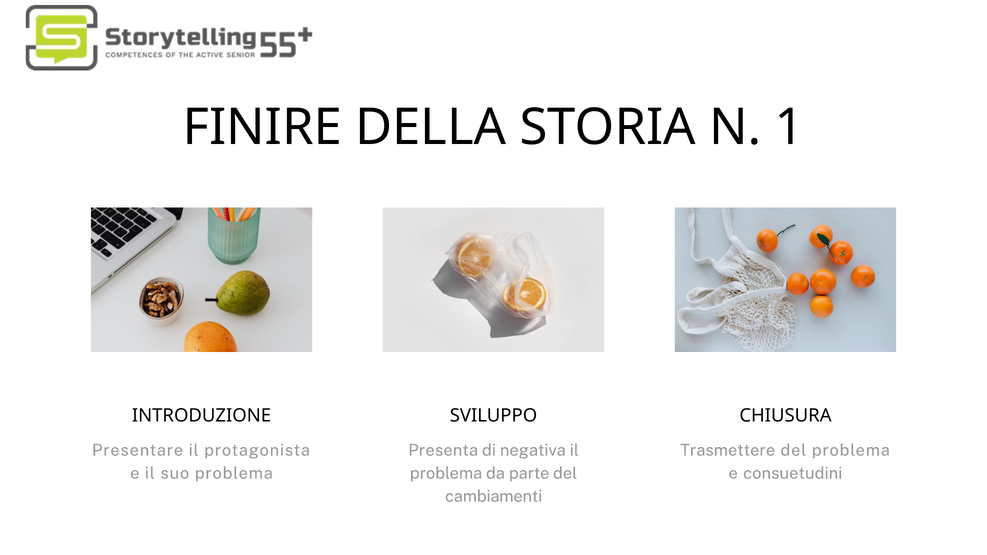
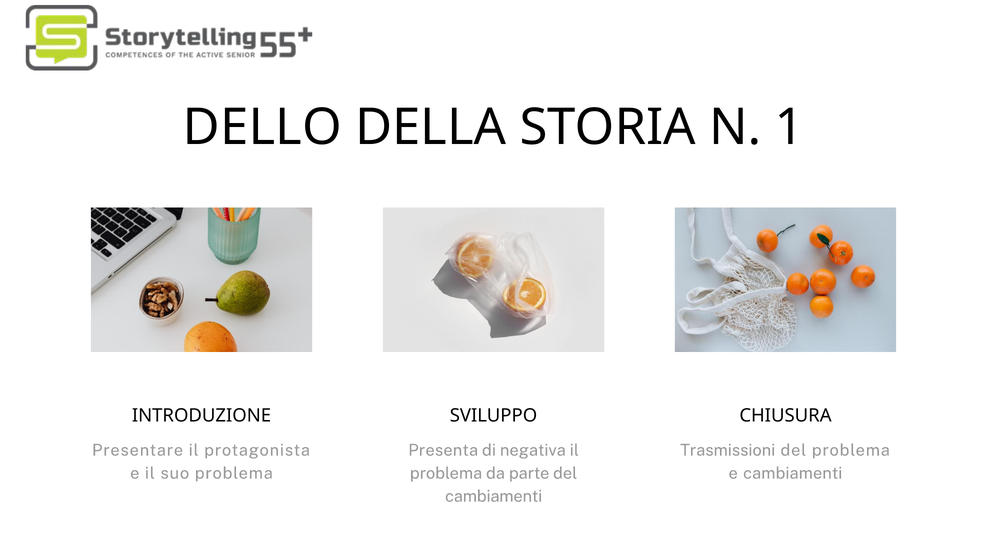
FINIRE: FINIRE -> DELLO
Trasmettere: Trasmettere -> Trasmissioni
e consuetudini: consuetudini -> cambiamenti
